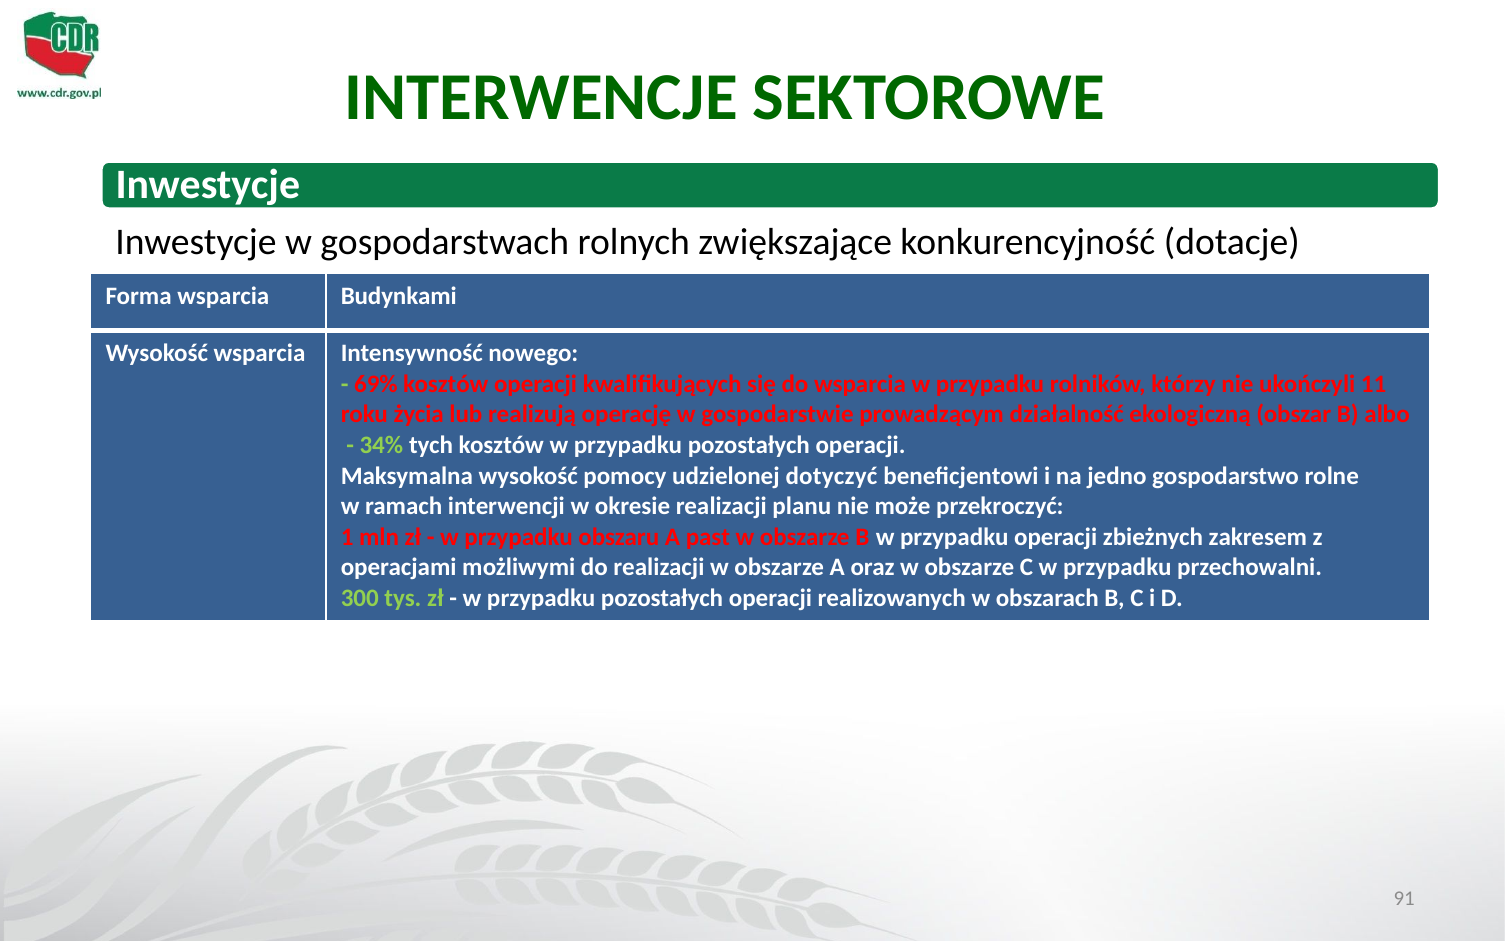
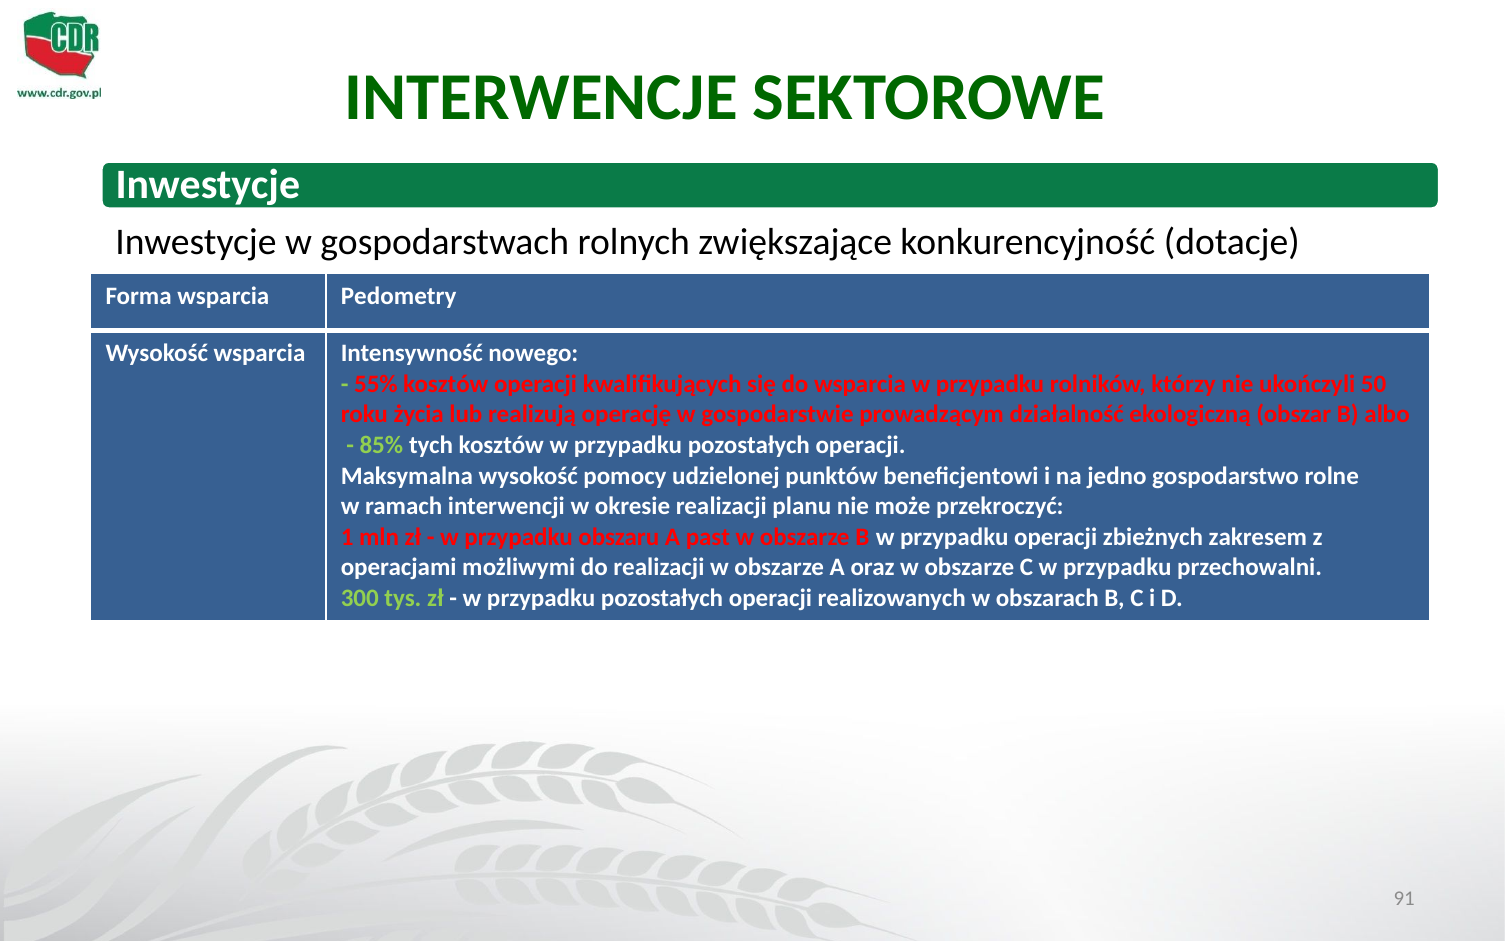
Budynkami: Budynkami -> Pedometry
69%: 69% -> 55%
11: 11 -> 50
34%: 34% -> 85%
dotyczyć: dotyczyć -> punktów
